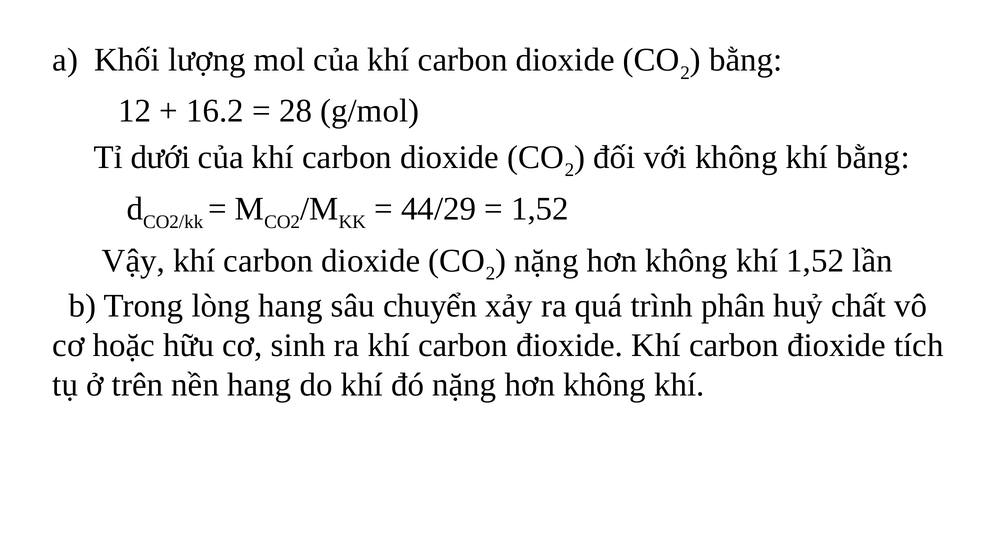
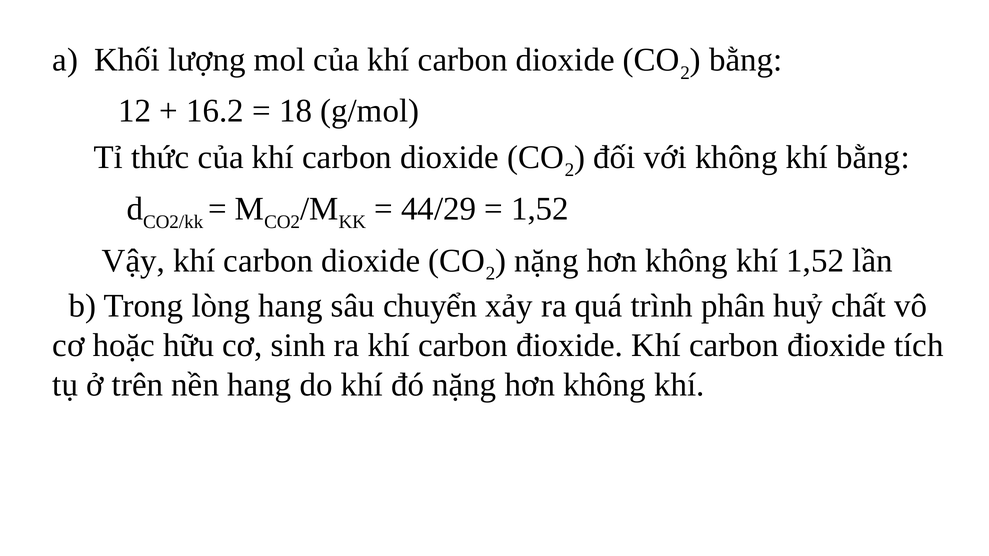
28: 28 -> 18
dưới: dưới -> thức
